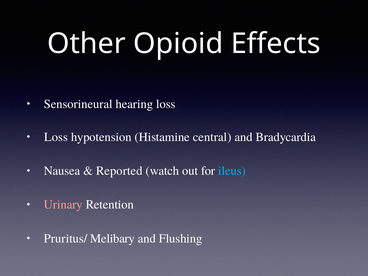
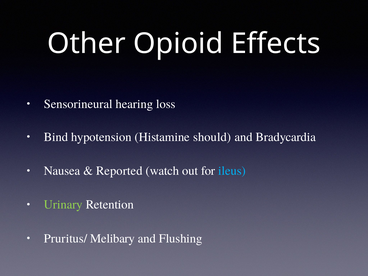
Loss at (56, 137): Loss -> Bind
central: central -> should
Urinary colour: pink -> light green
